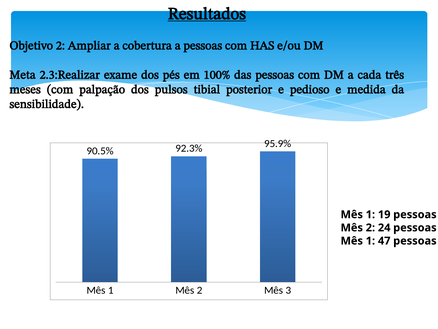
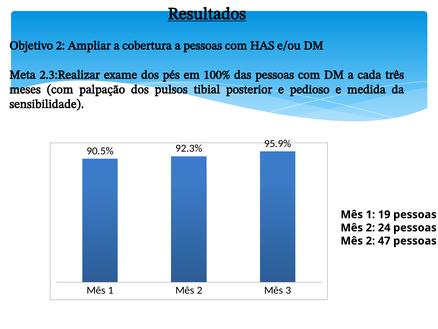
1 at (370, 241): 1 -> 2
